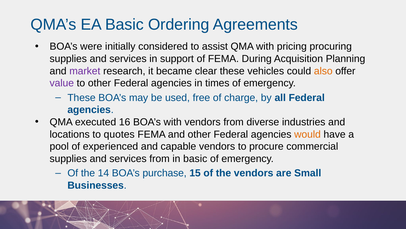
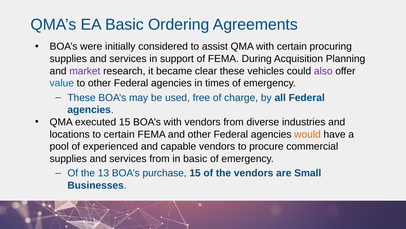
with pricing: pricing -> certain
also colour: orange -> purple
value colour: purple -> blue
executed 16: 16 -> 15
to quotes: quotes -> certain
14: 14 -> 13
